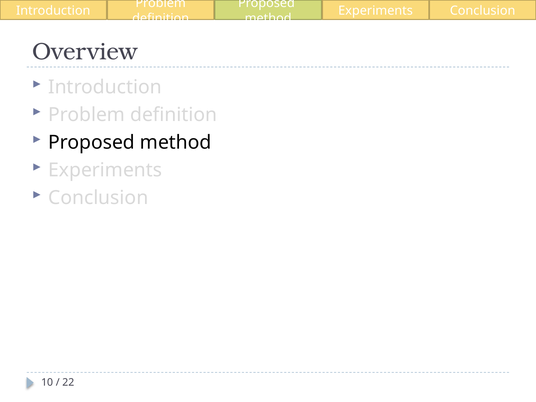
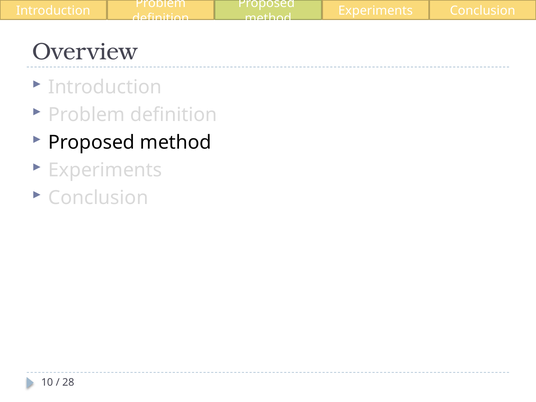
22: 22 -> 28
